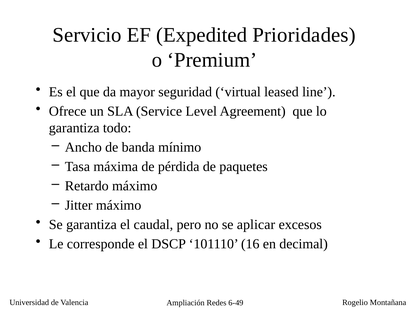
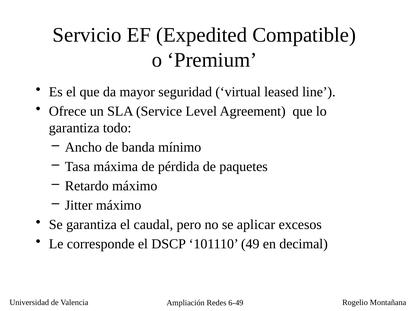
Prioridades: Prioridades -> Compatible
16: 16 -> 49
